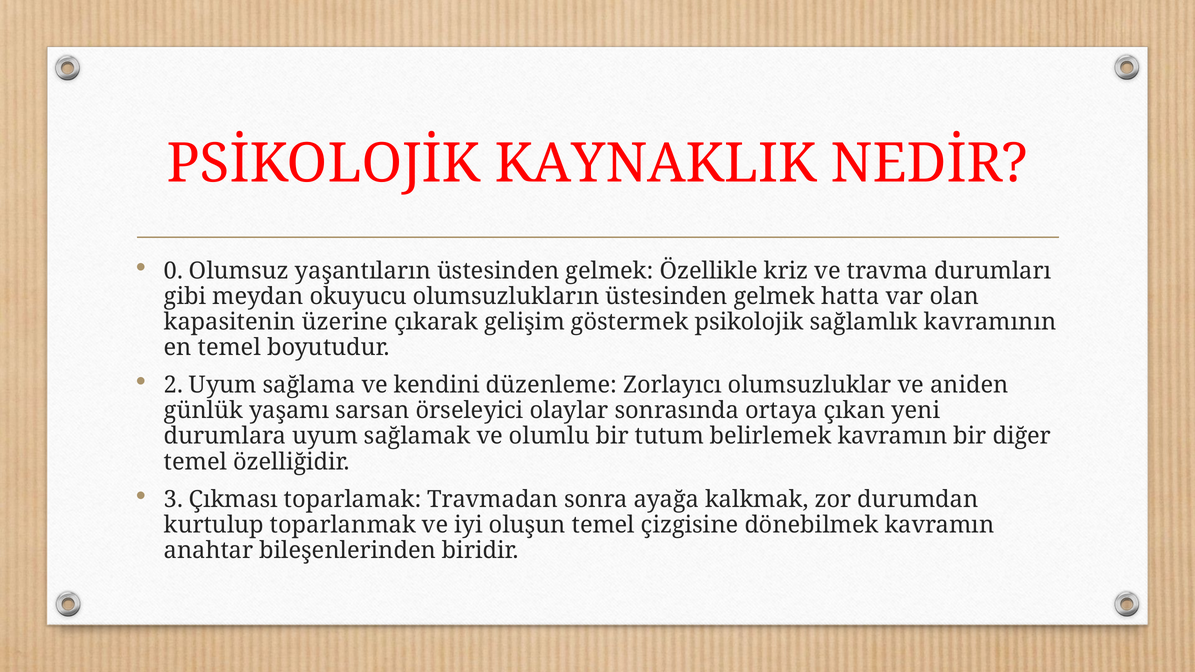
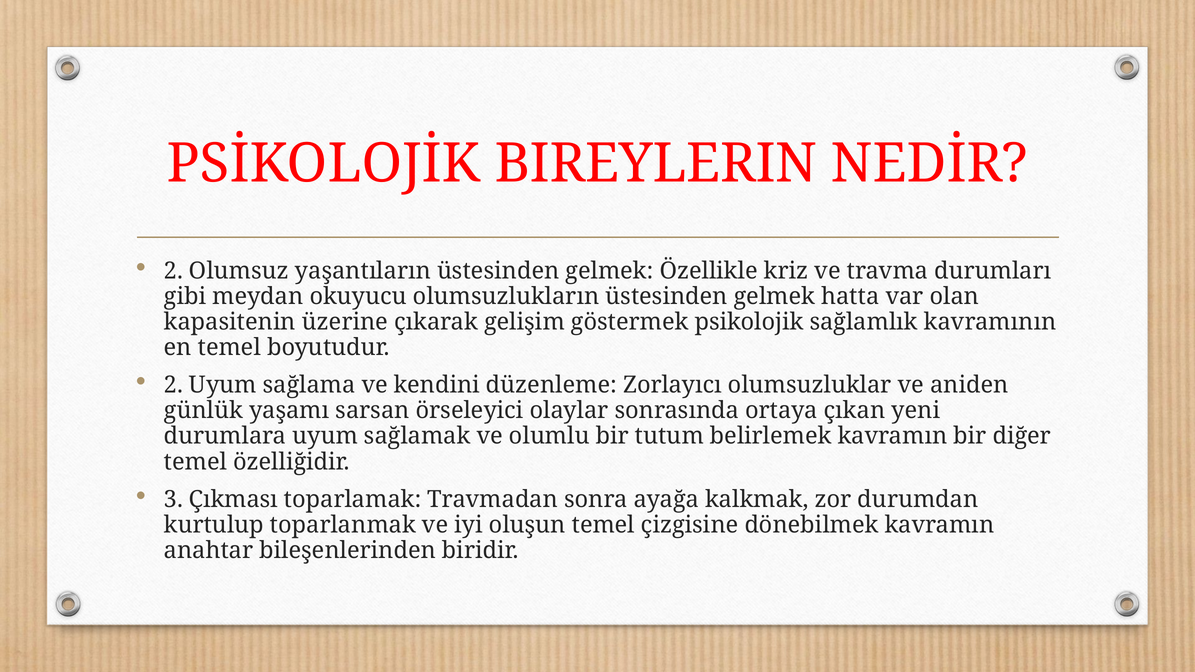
KAYNAKLIK: KAYNAKLIK -> BIREYLERIN
0 at (173, 271): 0 -> 2
